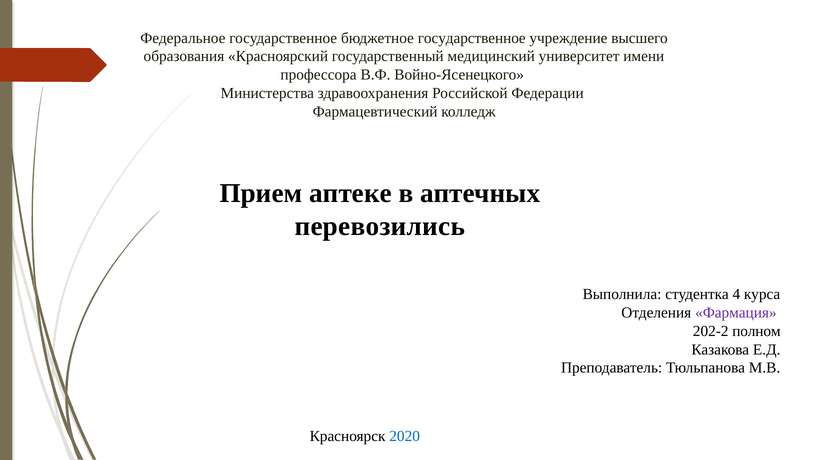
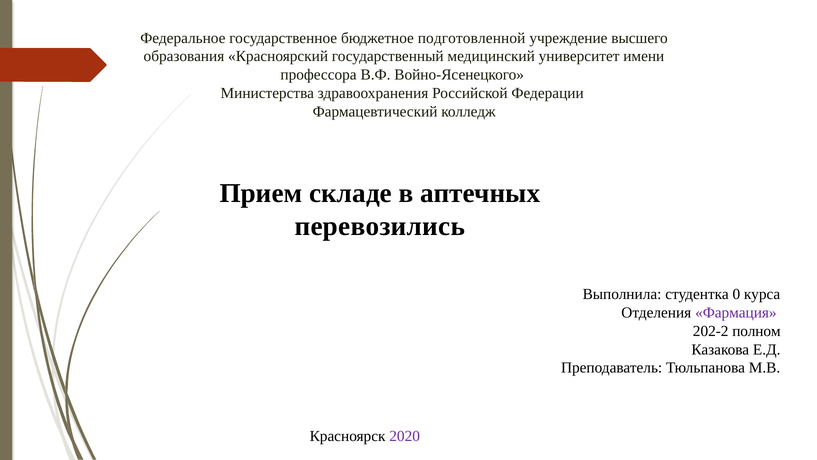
бюджетное государственное: государственное -> подготовленной
аптеке: аптеке -> складе
4: 4 -> 0
2020 colour: blue -> purple
